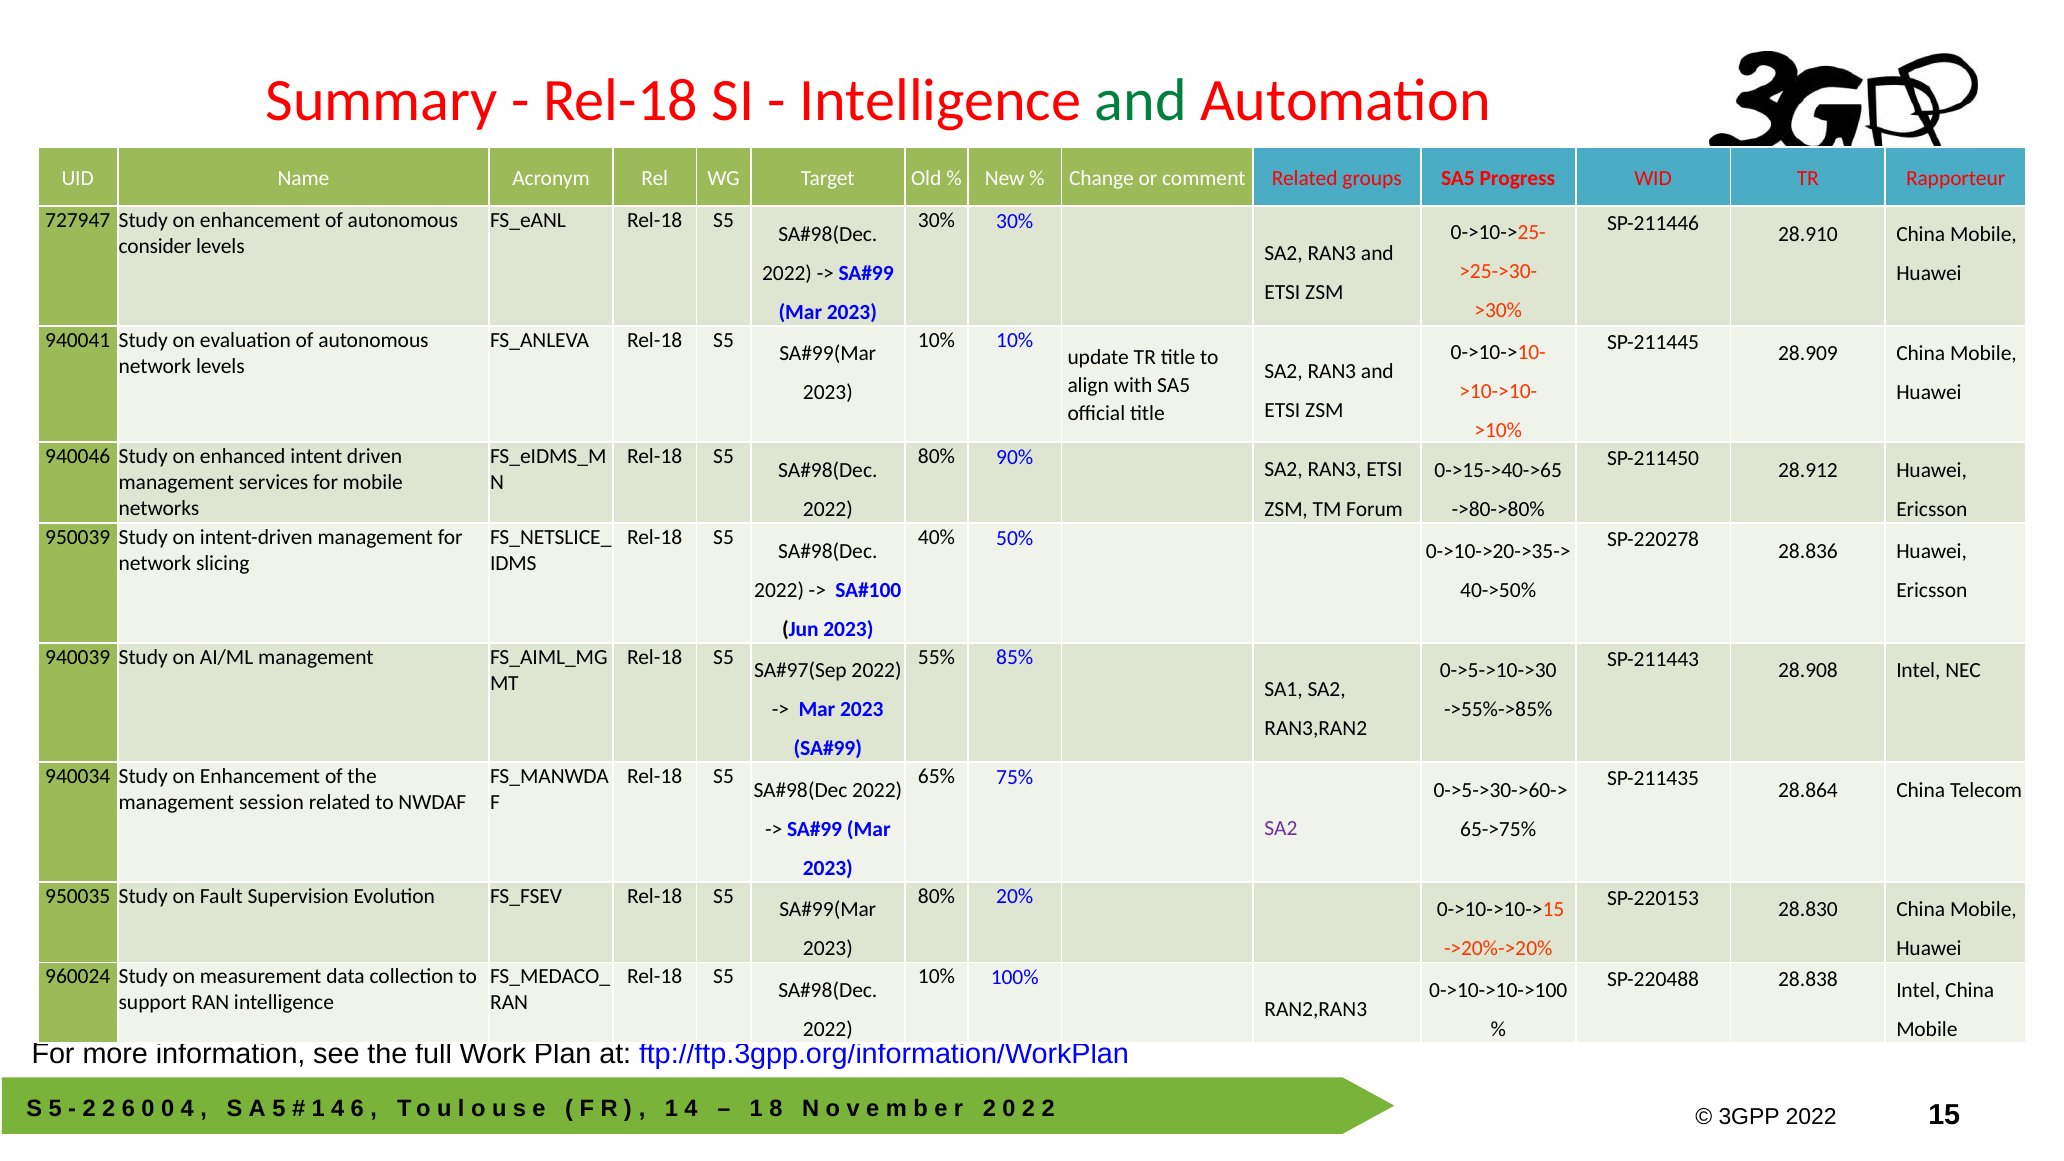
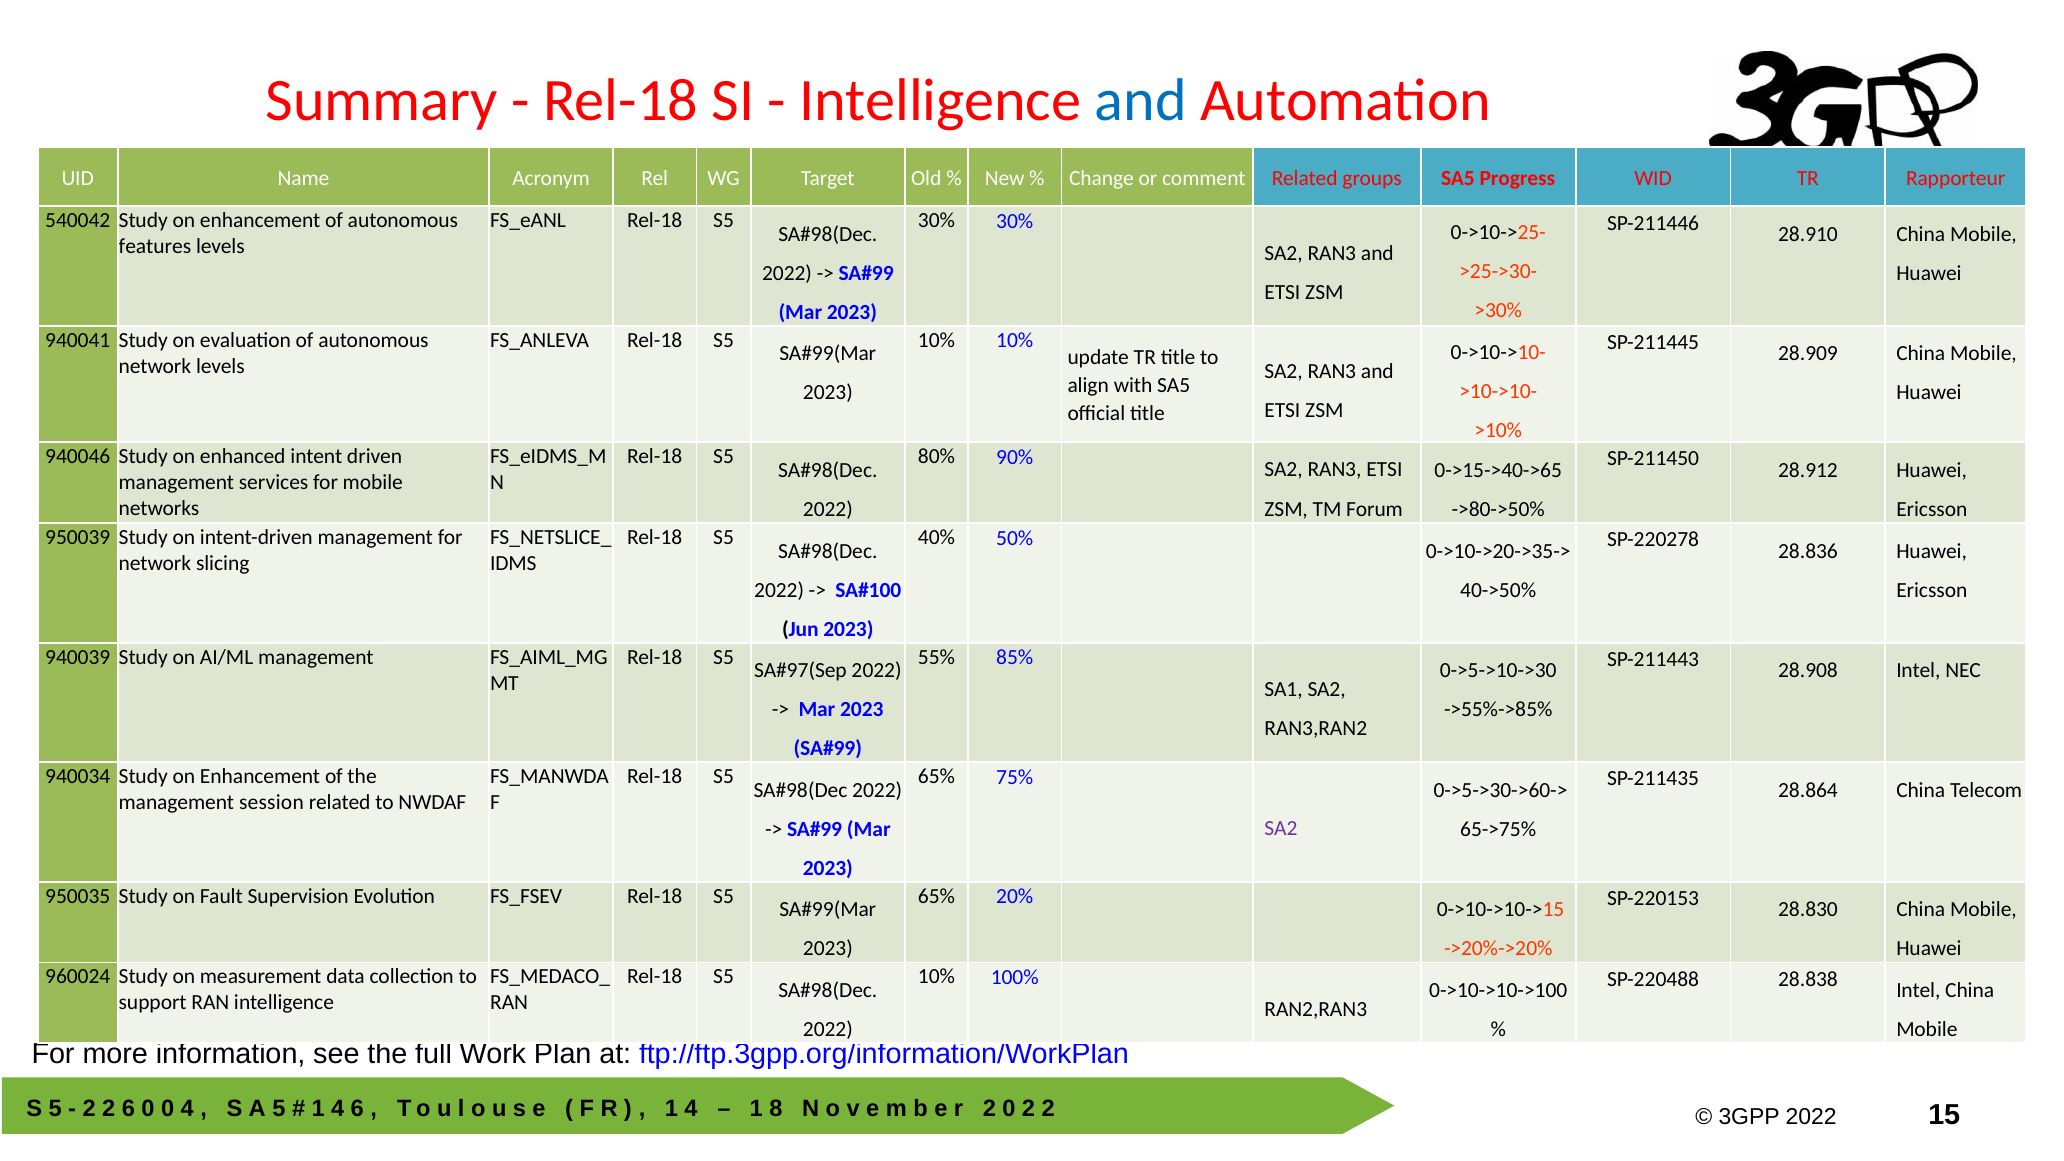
and at (1141, 101) colour: green -> blue
727947: 727947 -> 540042
consider: consider -> features
->80->80%: ->80->80% -> ->80->50%
80% at (936, 896): 80% -> 65%
